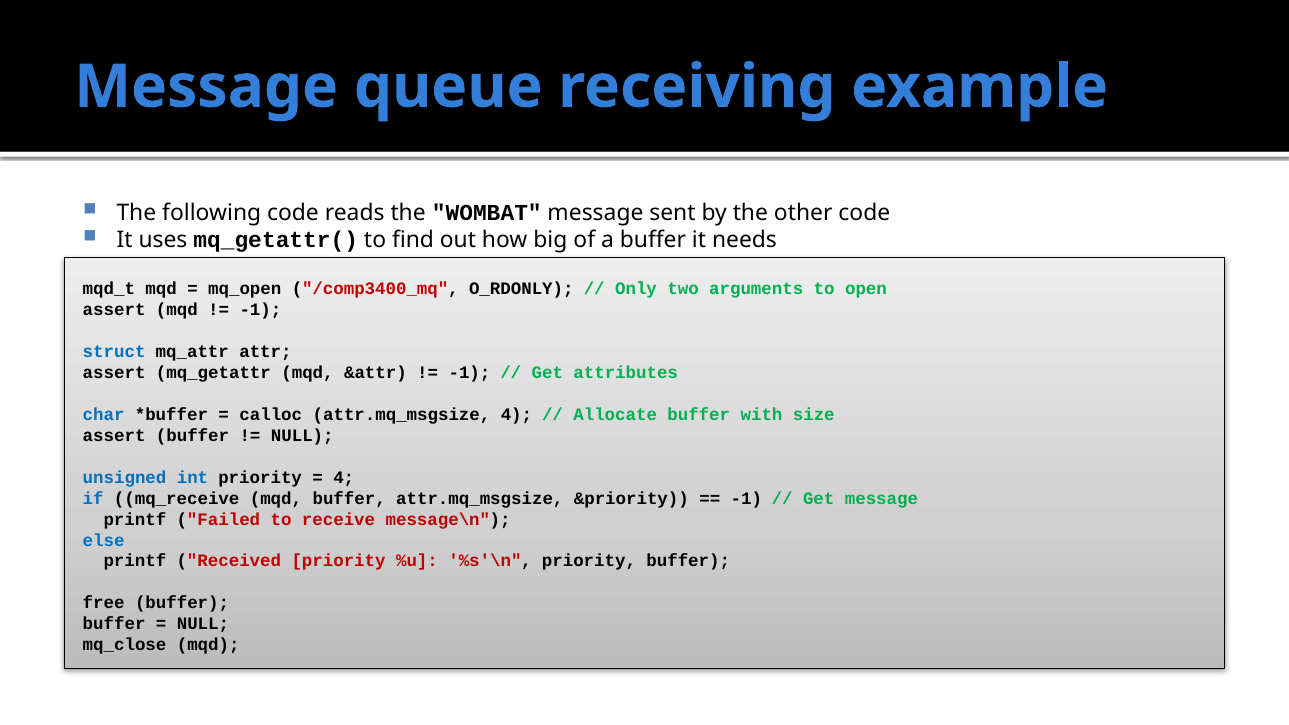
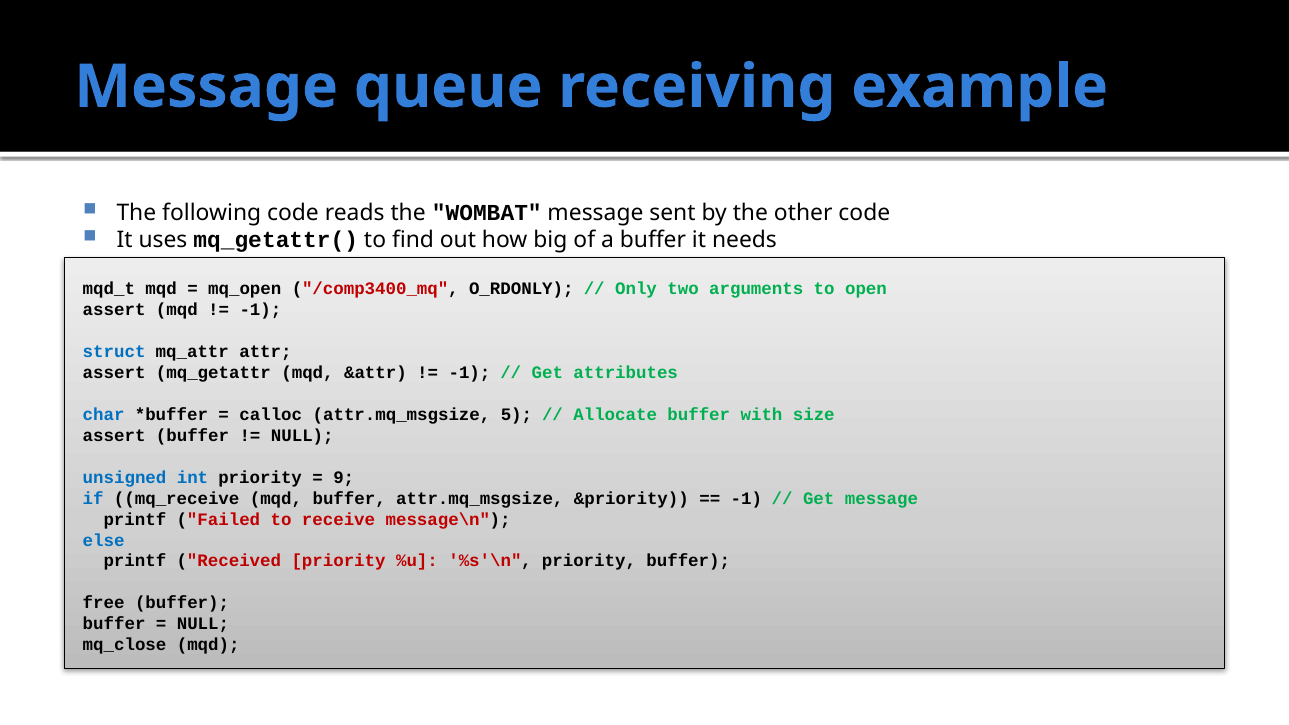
attr.mq_msgsize 4: 4 -> 5
4 at (344, 477): 4 -> 9
